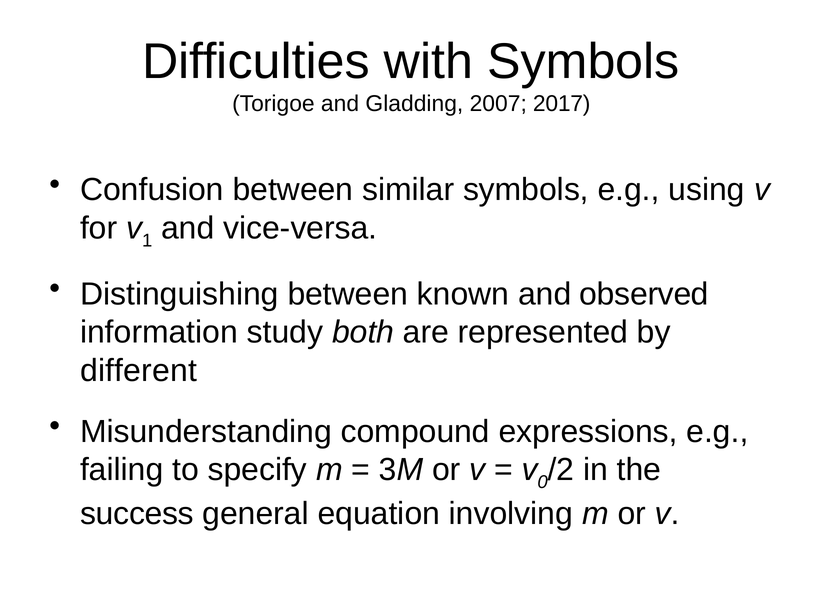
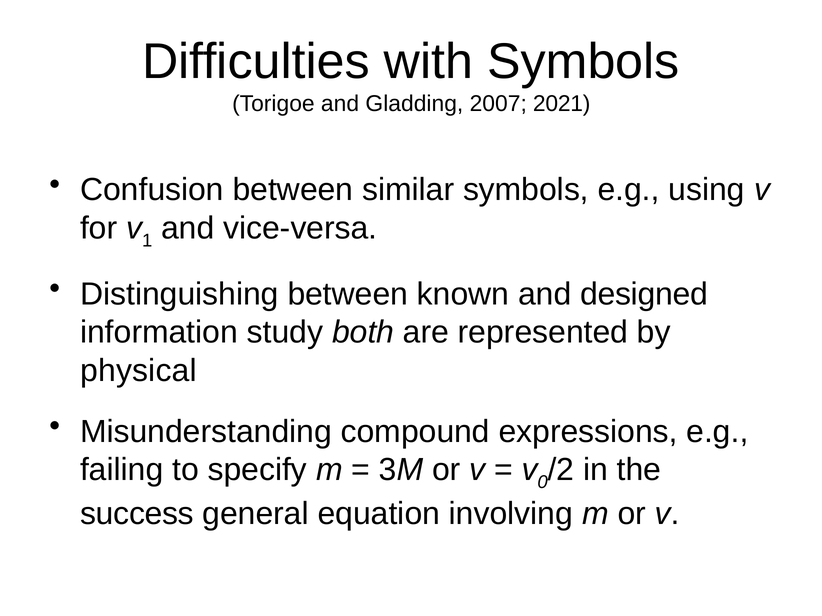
2017: 2017 -> 2021
observed: observed -> designed
different: different -> physical
